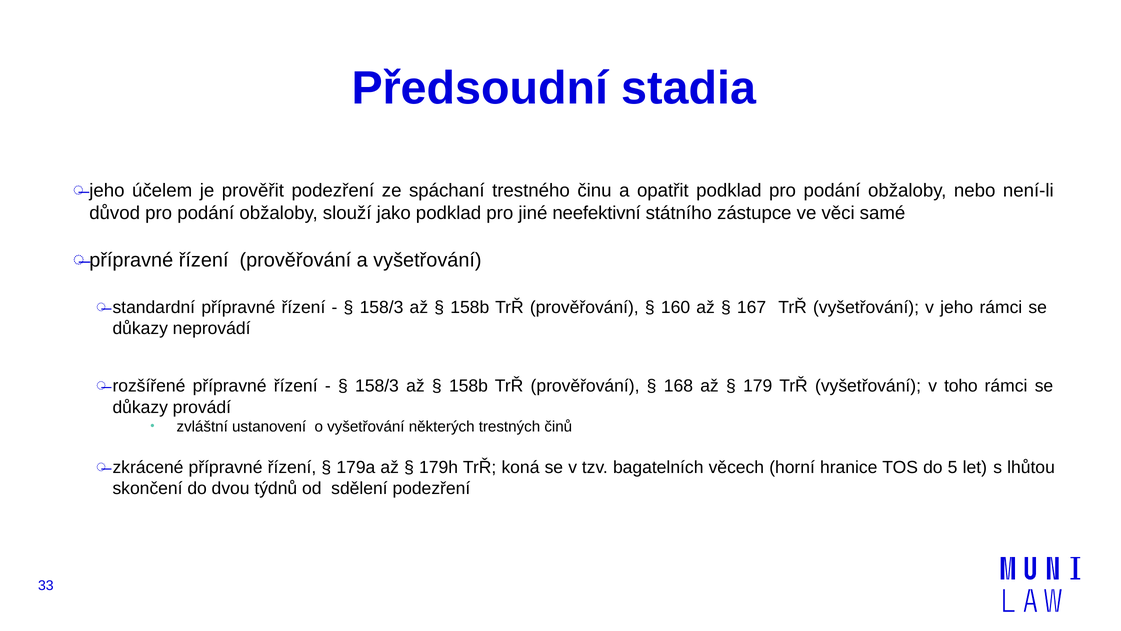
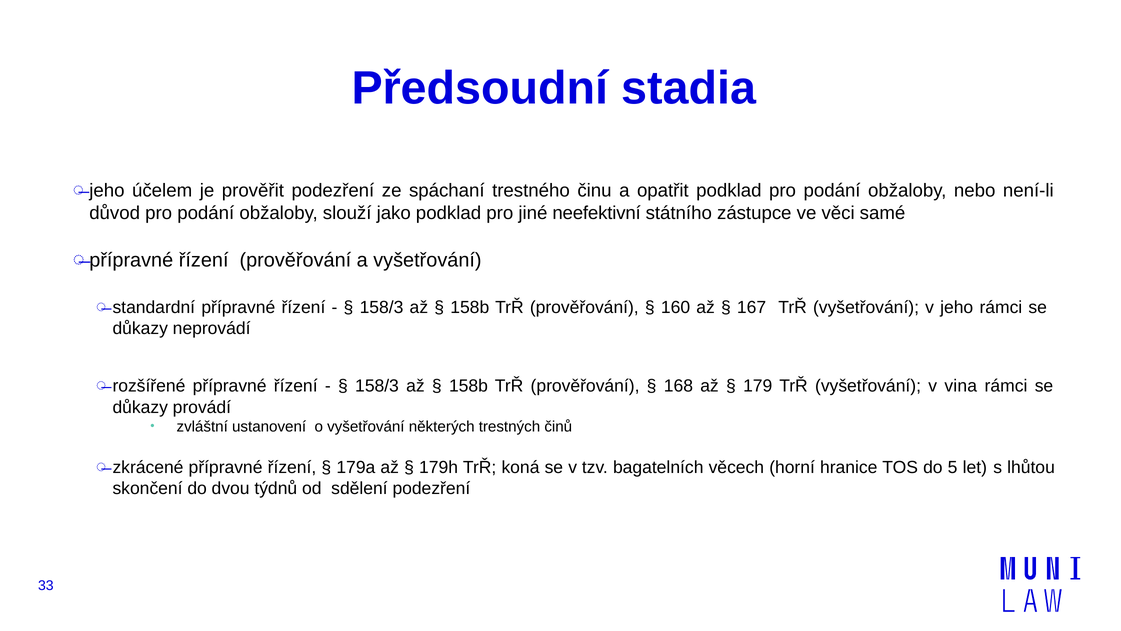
toho: toho -> vina
